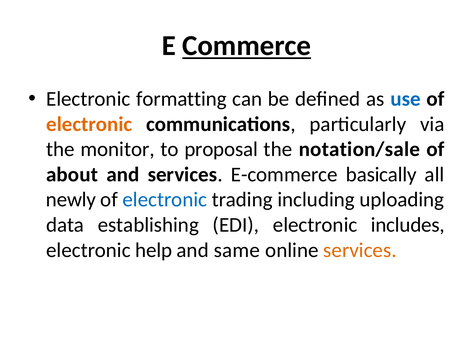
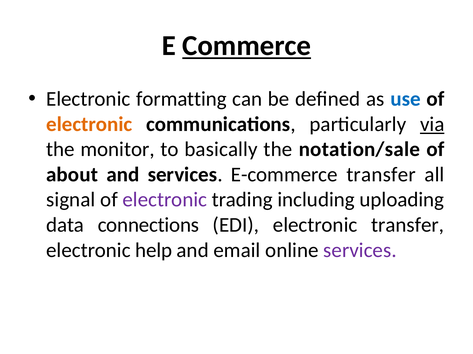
via underline: none -> present
proposal: proposal -> basically
E-commerce basically: basically -> transfer
newly: newly -> signal
electronic at (165, 200) colour: blue -> purple
establishing: establishing -> connections
electronic includes: includes -> transfer
same: same -> email
services at (360, 251) colour: orange -> purple
